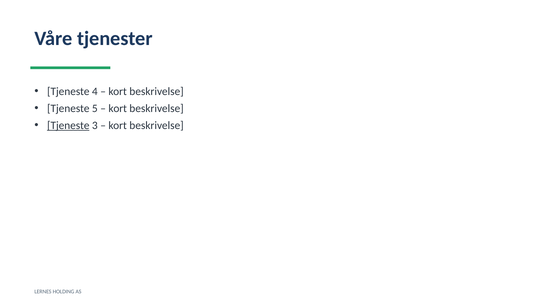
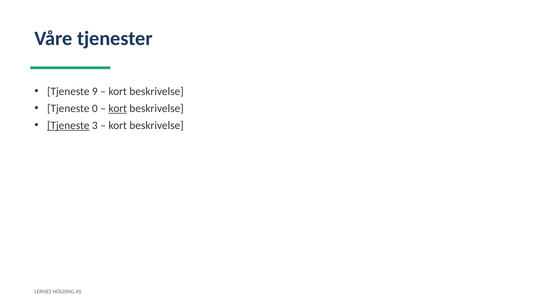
4: 4 -> 9
5: 5 -> 0
kort at (118, 109) underline: none -> present
